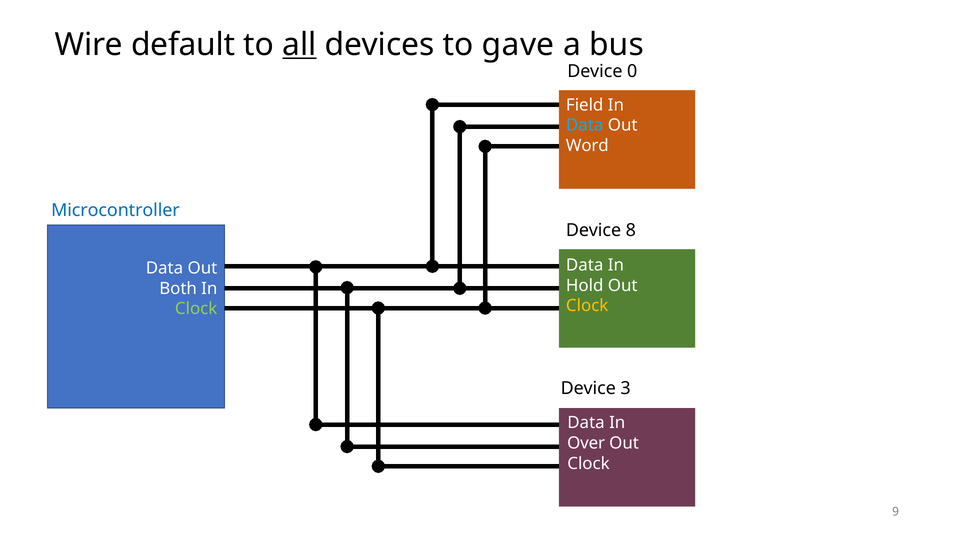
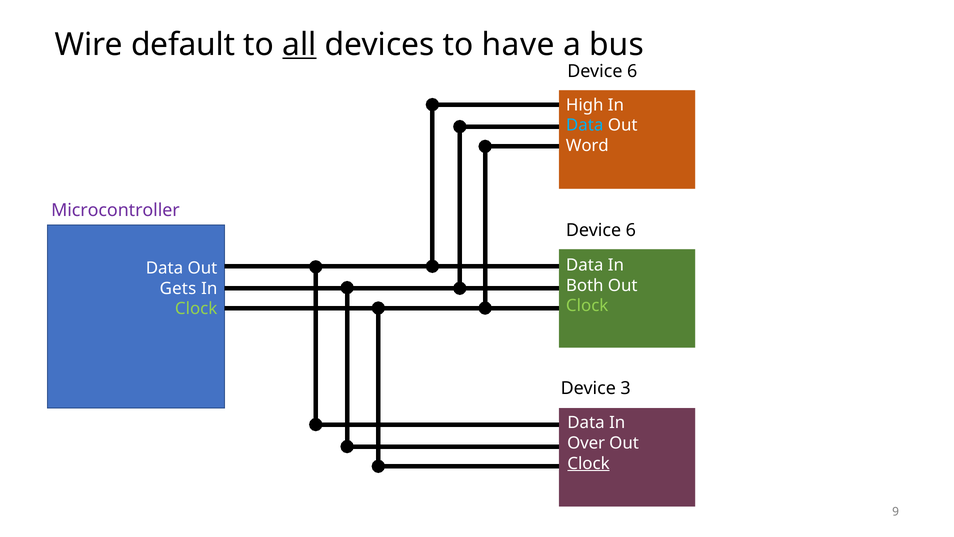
gave: gave -> have
0 at (632, 71): 0 -> 6
Field: Field -> High
Microcontroller colour: blue -> purple
8 at (631, 230): 8 -> 6
Hold: Hold -> Both
Both: Both -> Gets
Clock at (587, 306) colour: yellow -> light green
Clock at (589, 463) underline: none -> present
